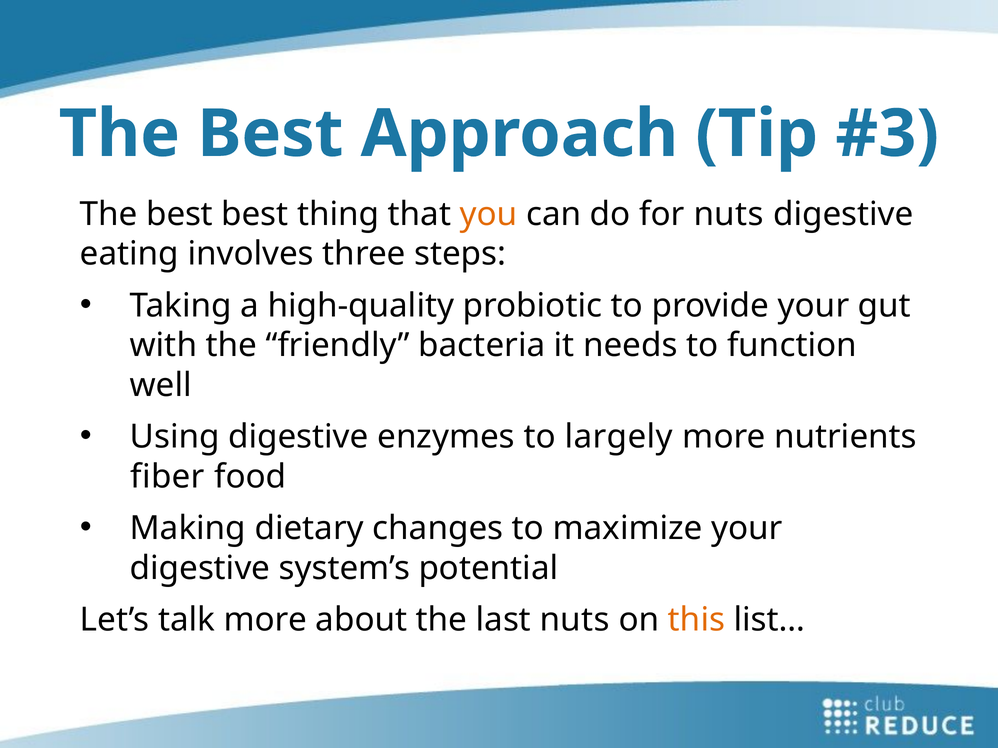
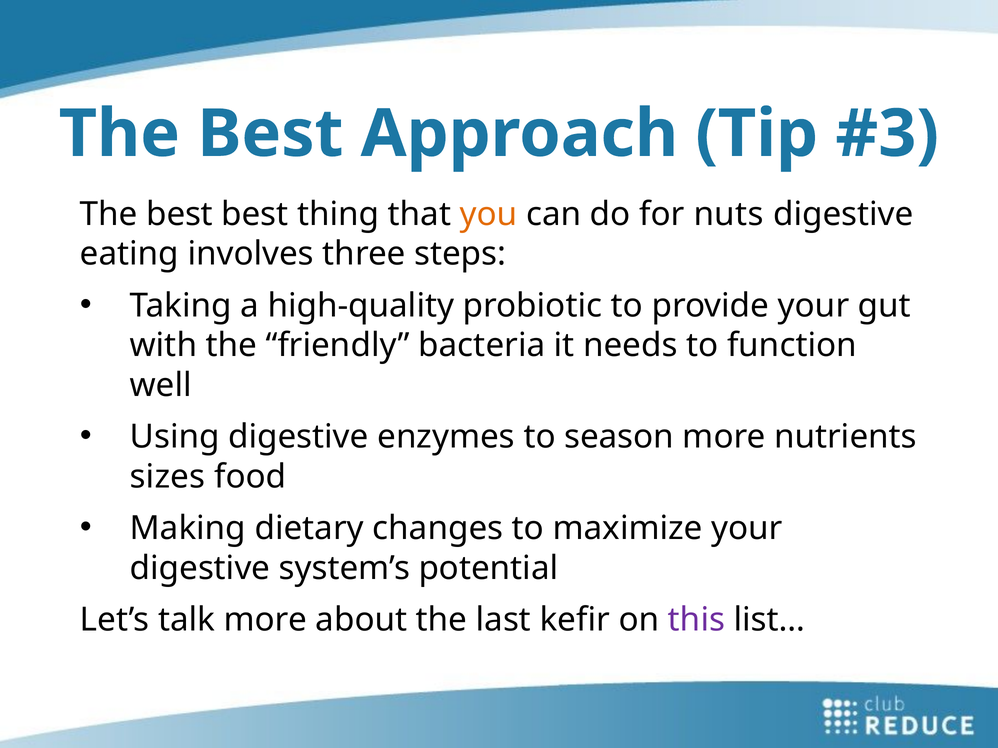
largely: largely -> season
fiber: fiber -> sizes
last nuts: nuts -> kefir
this colour: orange -> purple
